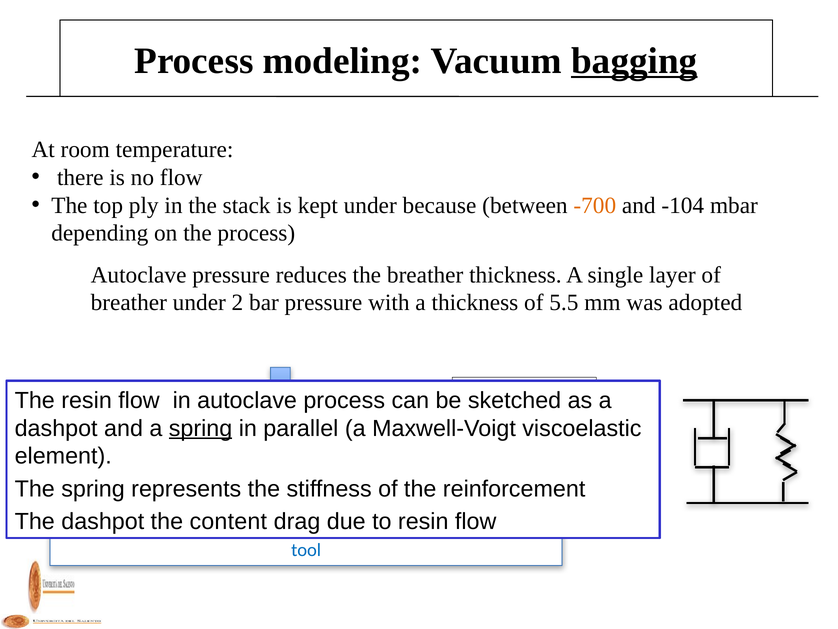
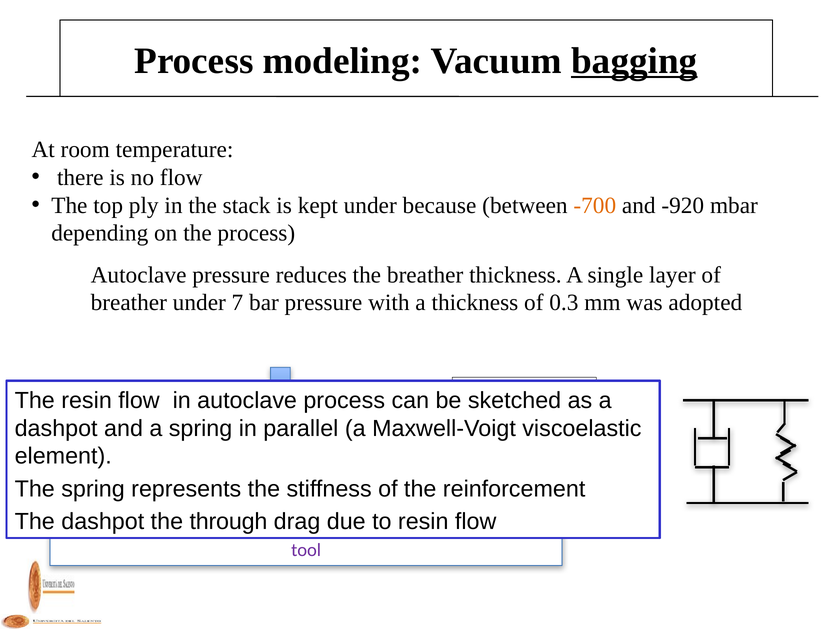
-104: -104 -> -920
2: 2 -> 7
5.5: 5.5 -> 0.3
spring at (200, 428) underline: present -> none
content: content -> through
tool colour: blue -> purple
